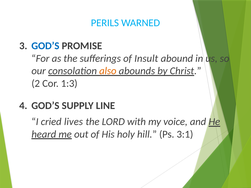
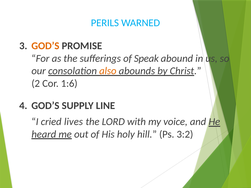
GOD’S at (45, 46) colour: blue -> orange
Insult: Insult -> Speak
1:3: 1:3 -> 1:6
3:1: 3:1 -> 3:2
